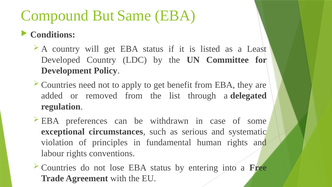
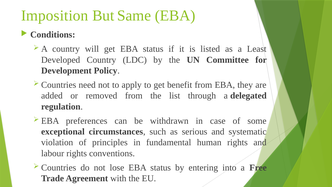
Compound: Compound -> Imposition
